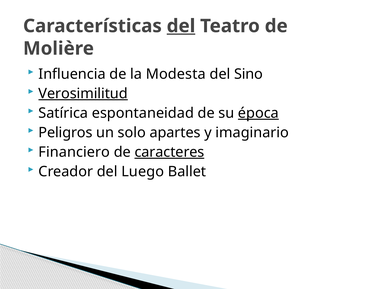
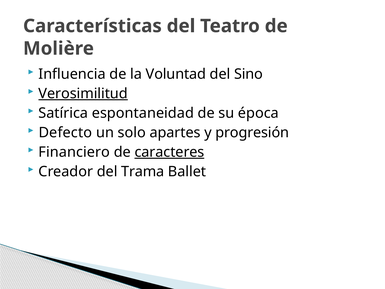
del at (181, 26) underline: present -> none
Modesta: Modesta -> Voluntad
época underline: present -> none
Peligros: Peligros -> Defecto
imaginario: imaginario -> progresión
Luego: Luego -> Trama
